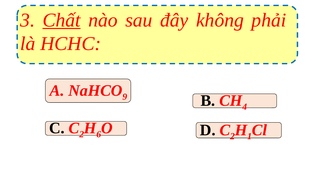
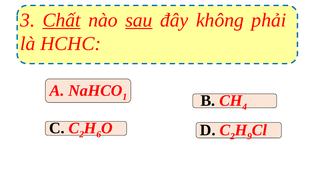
sau underline: none -> present
9: 9 -> 1
1: 1 -> 9
